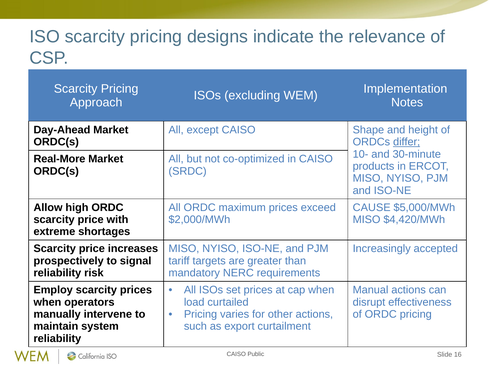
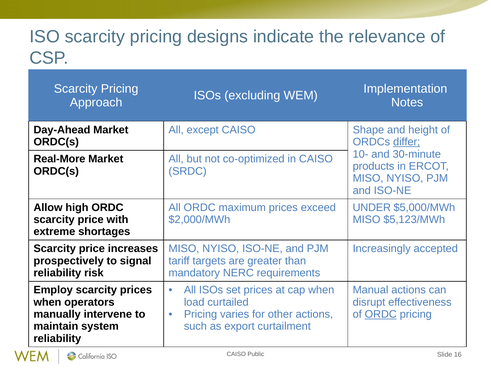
CAUSE: CAUSE -> UNDER
$4,420/MWh: $4,420/MWh -> $5,123/MWh
ORDC at (381, 314) underline: none -> present
